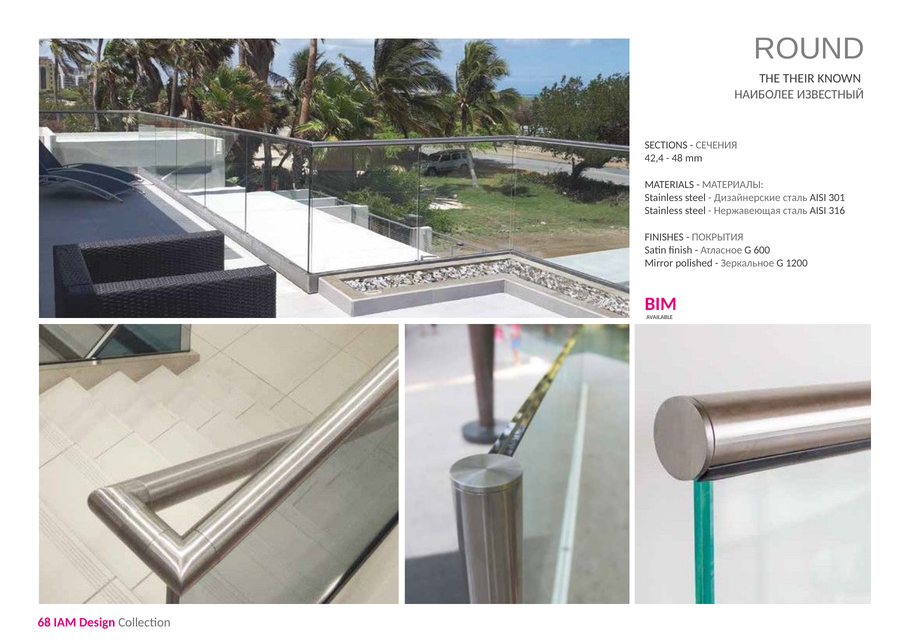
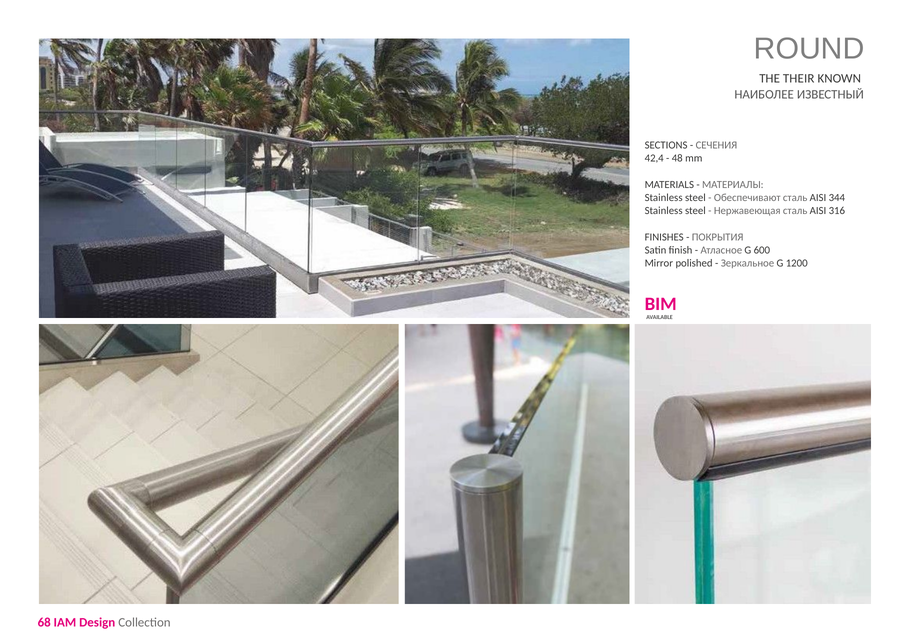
Дизайнерские: Дизайнерские -> Обеспечивают
301: 301 -> 344
